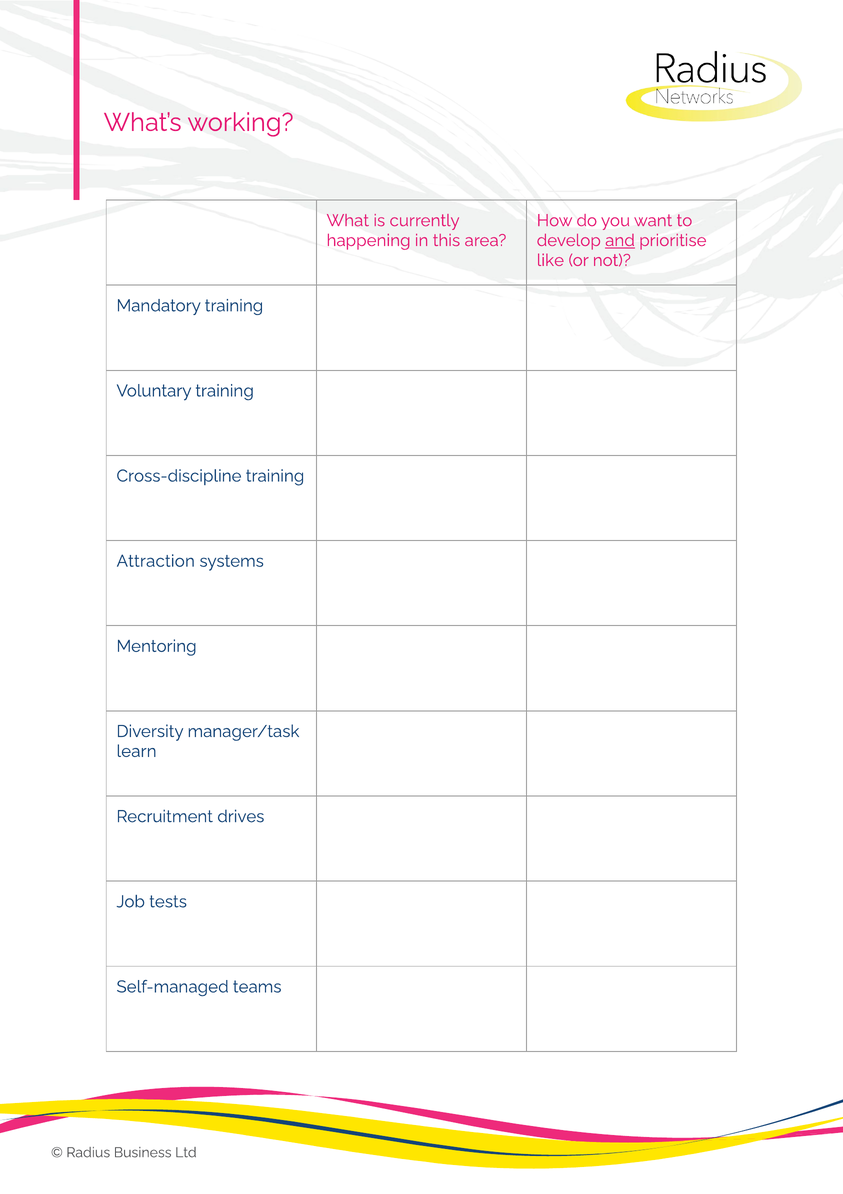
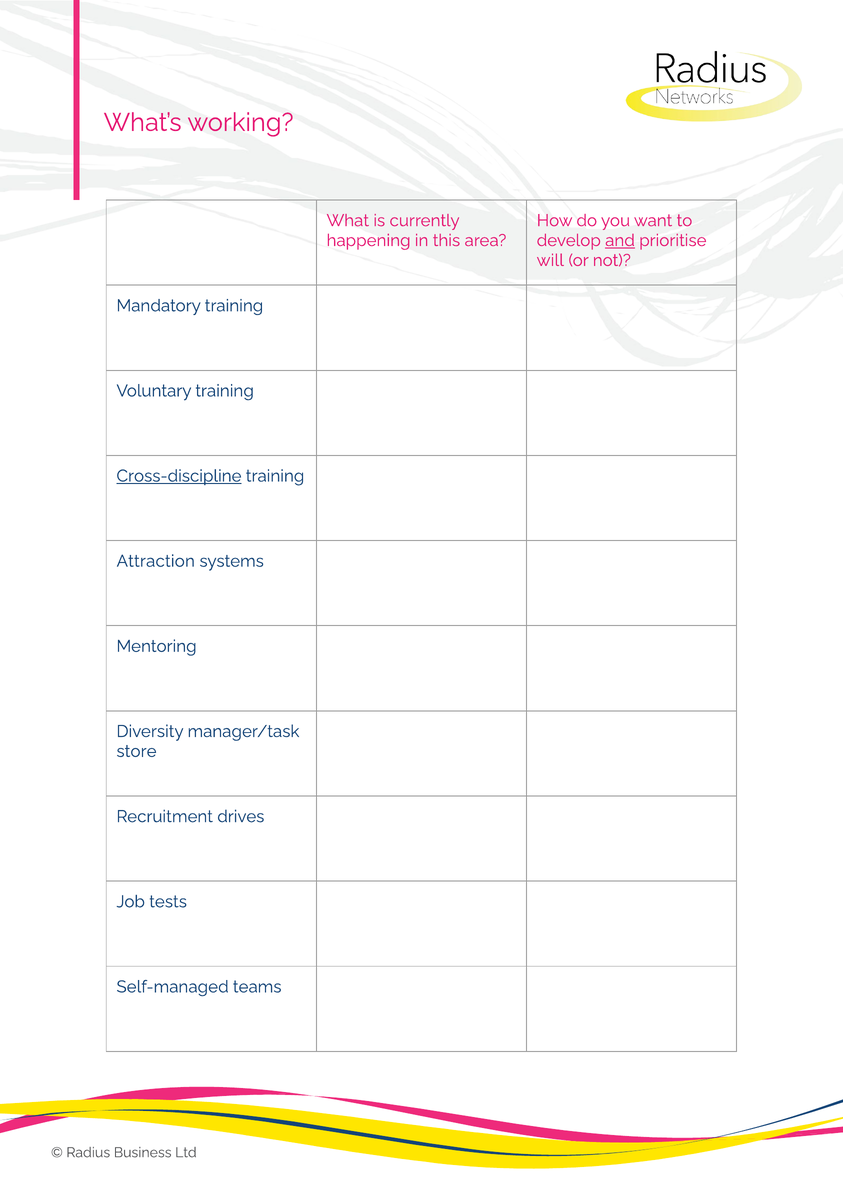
like: like -> will
Cross-discipline underline: none -> present
learn: learn -> store
